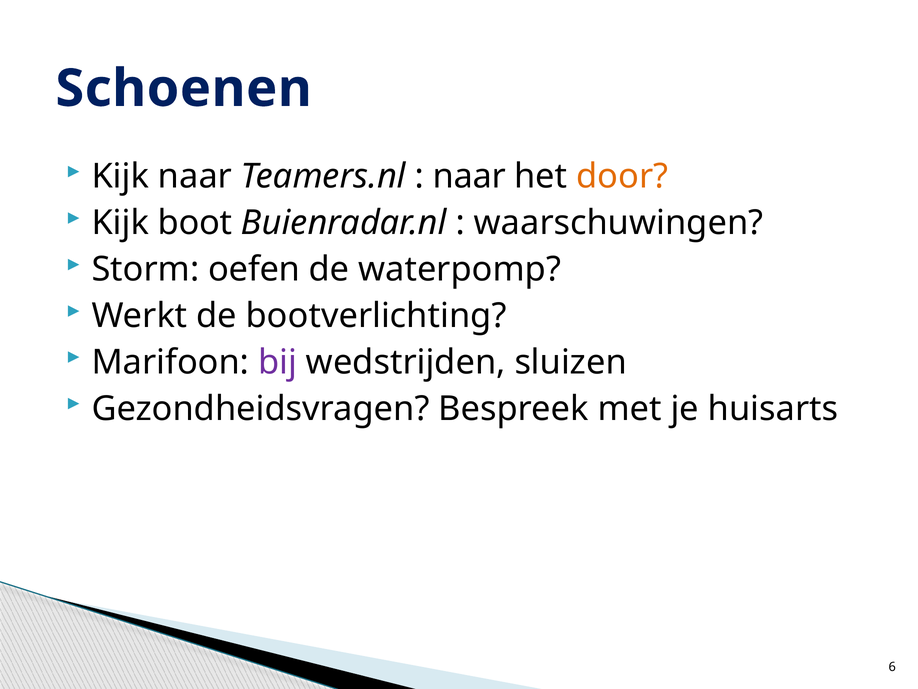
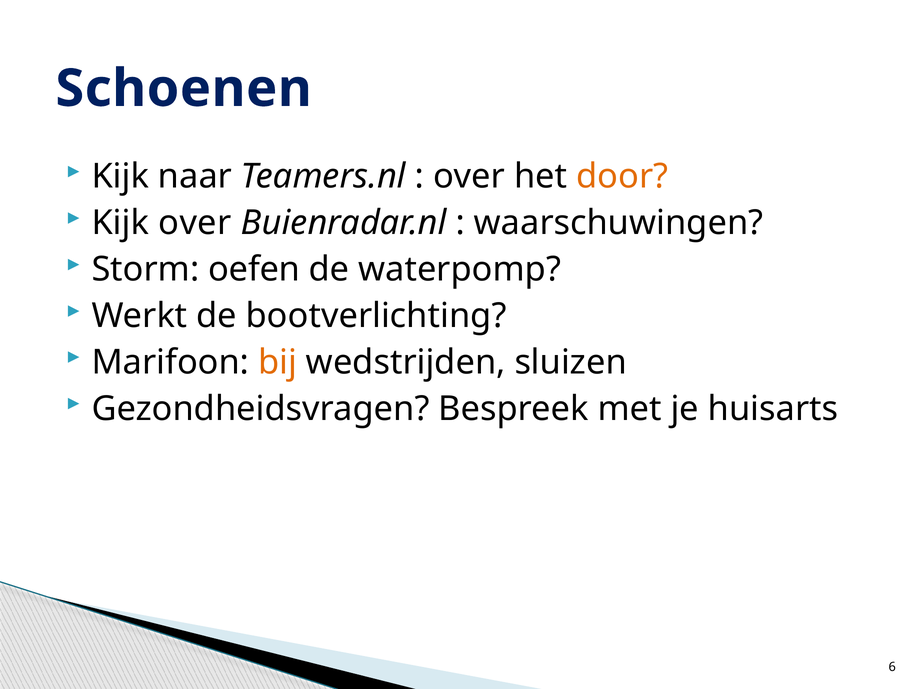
naar at (469, 176): naar -> over
Kijk boot: boot -> over
bij colour: purple -> orange
